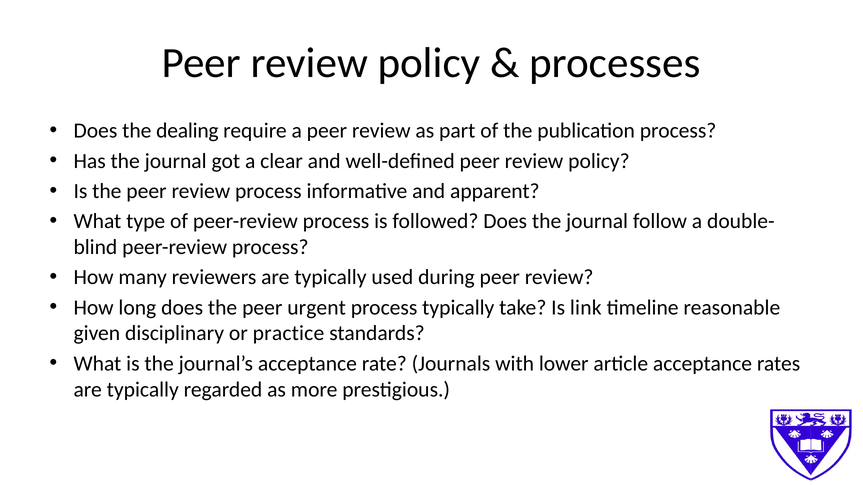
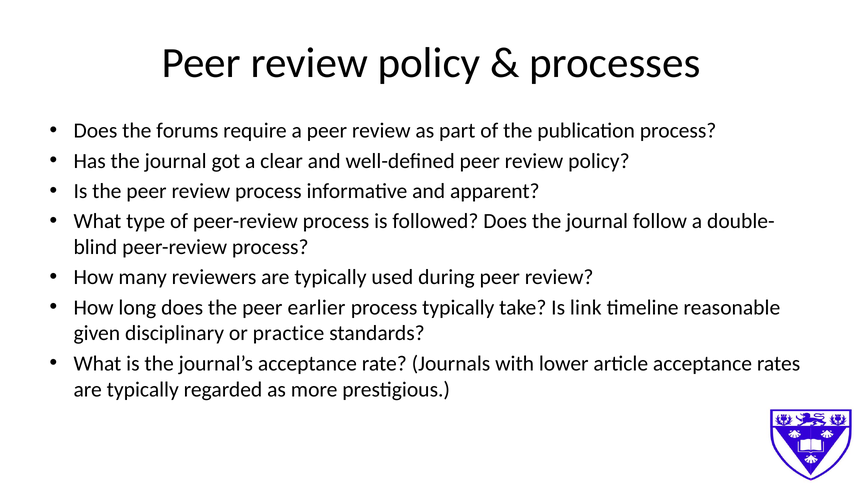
dealing: dealing -> forums
urgent: urgent -> earlier
